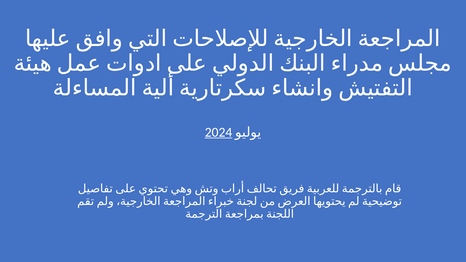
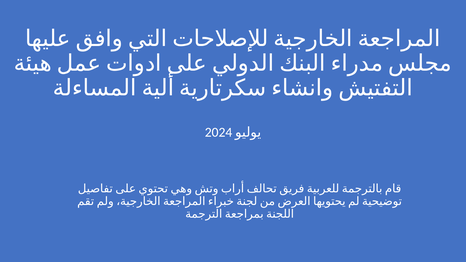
2024 underline: present -> none
